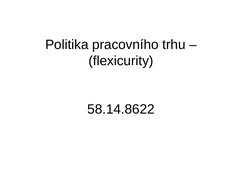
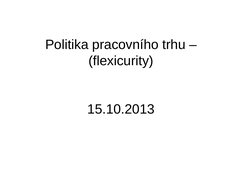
58.14.8622: 58.14.8622 -> 15.10.2013
